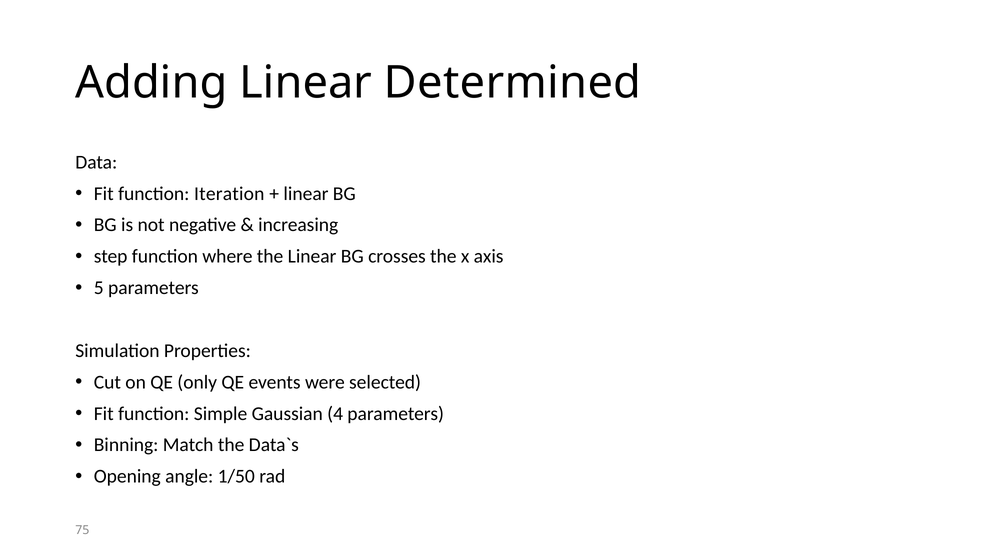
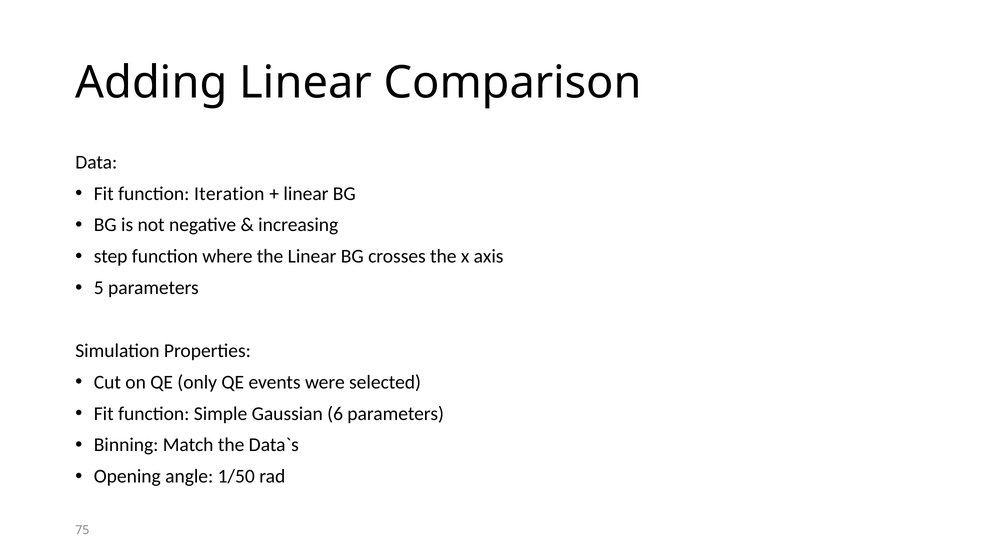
Determined: Determined -> Comparison
4: 4 -> 6
